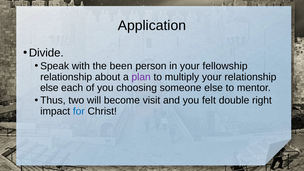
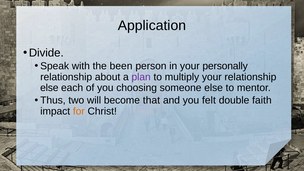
fellowship: fellowship -> personally
visit: visit -> that
right: right -> faith
for colour: blue -> orange
